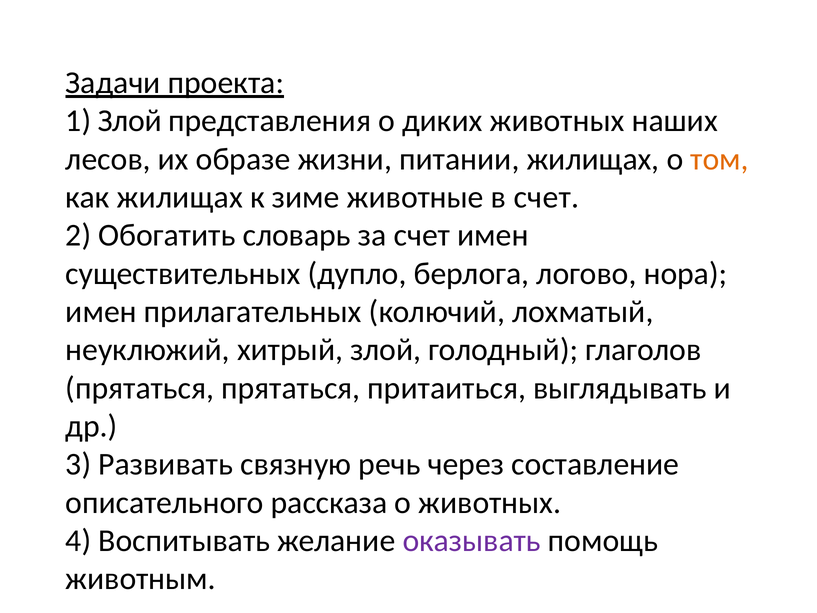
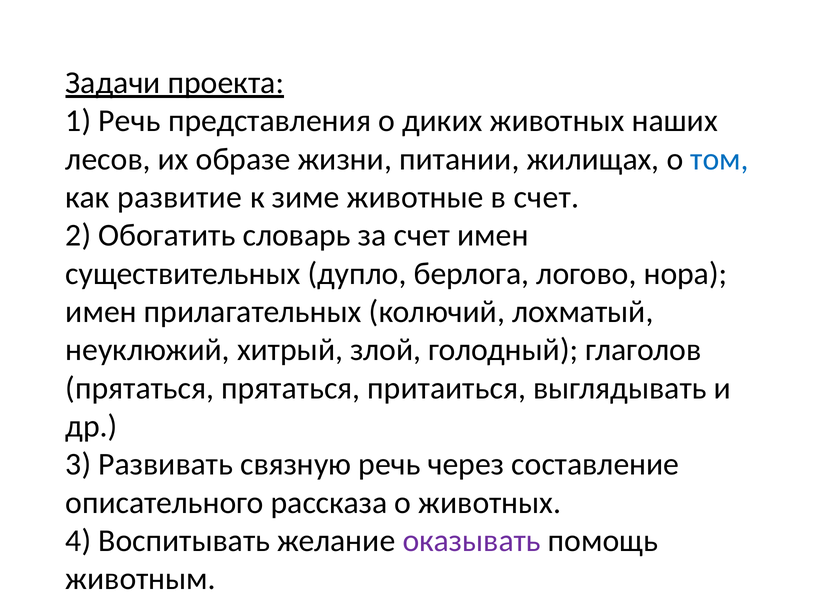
1 Злой: Злой -> Речь
том colour: orange -> blue
как жилищах: жилищах -> развитие
